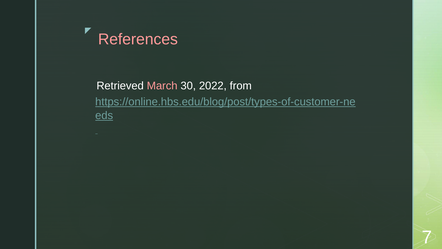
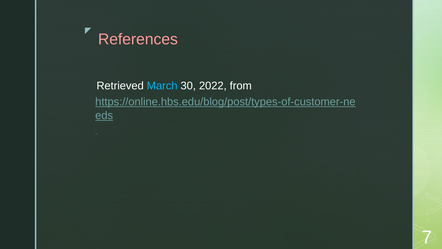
March colour: pink -> light blue
